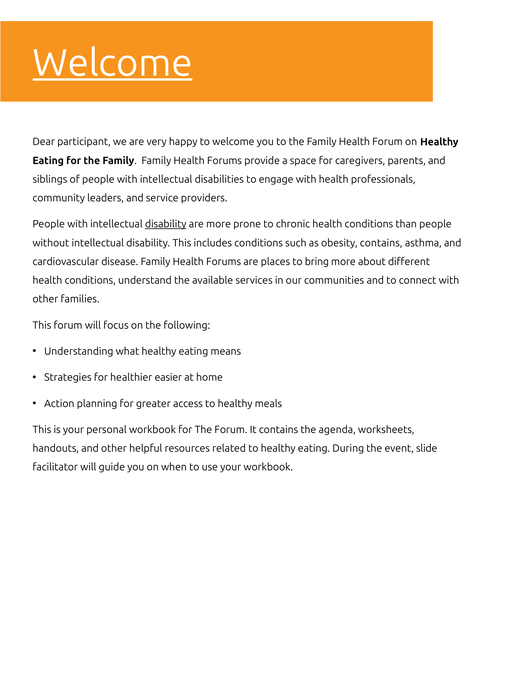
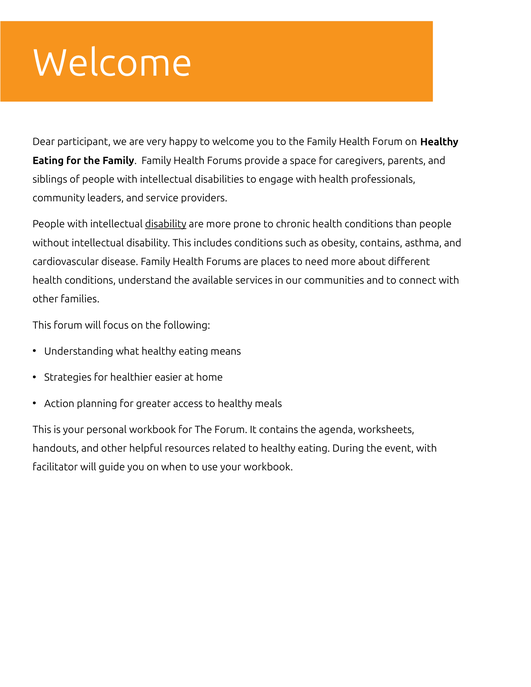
Welcome at (112, 63) underline: present -> none
bring: bring -> need
event slide: slide -> with
